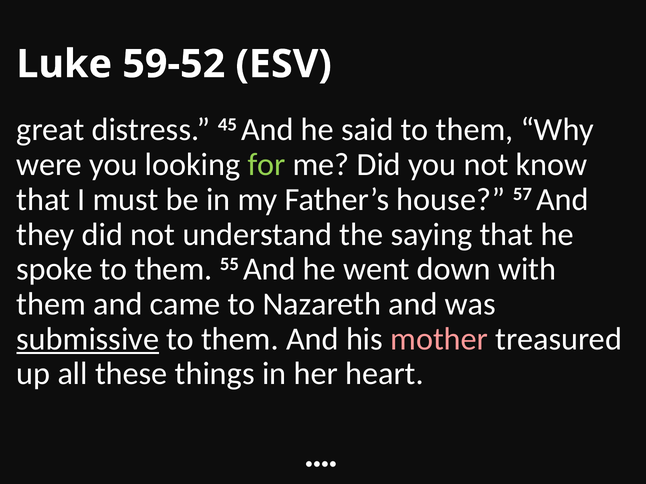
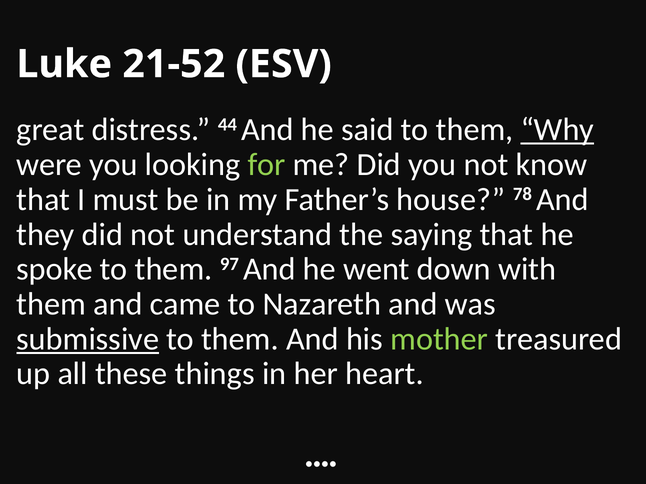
59-52: 59-52 -> 21-52
45: 45 -> 44
Why underline: none -> present
57: 57 -> 78
55: 55 -> 97
mother colour: pink -> light green
